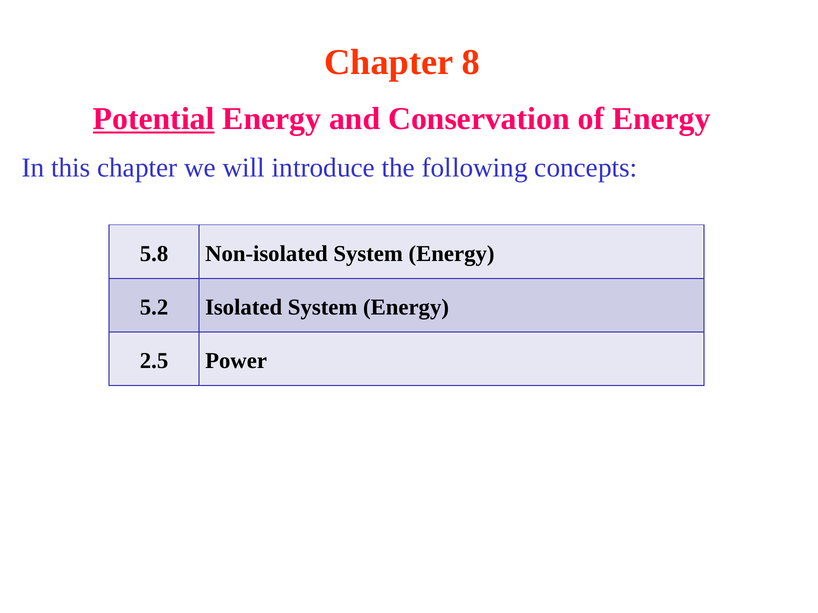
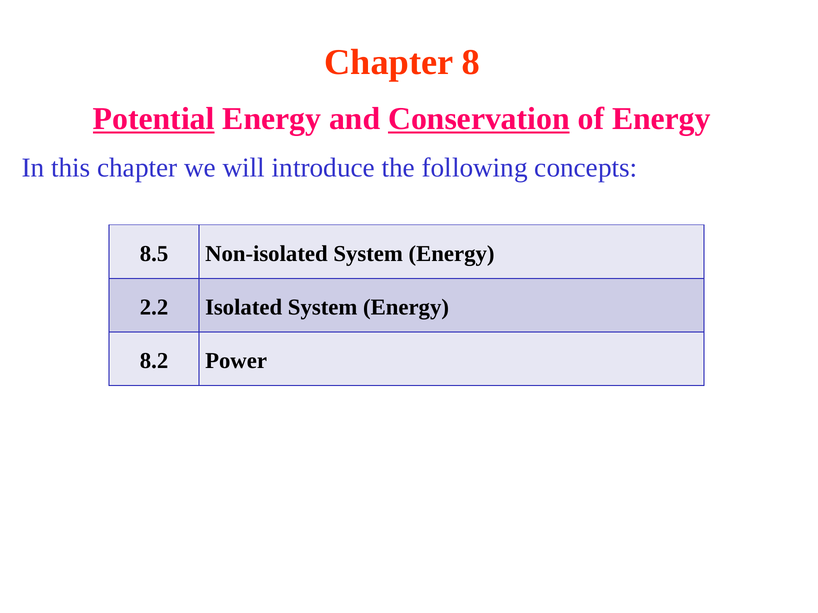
Conservation underline: none -> present
5.8: 5.8 -> 8.5
5.2: 5.2 -> 2.2
2.5: 2.5 -> 8.2
